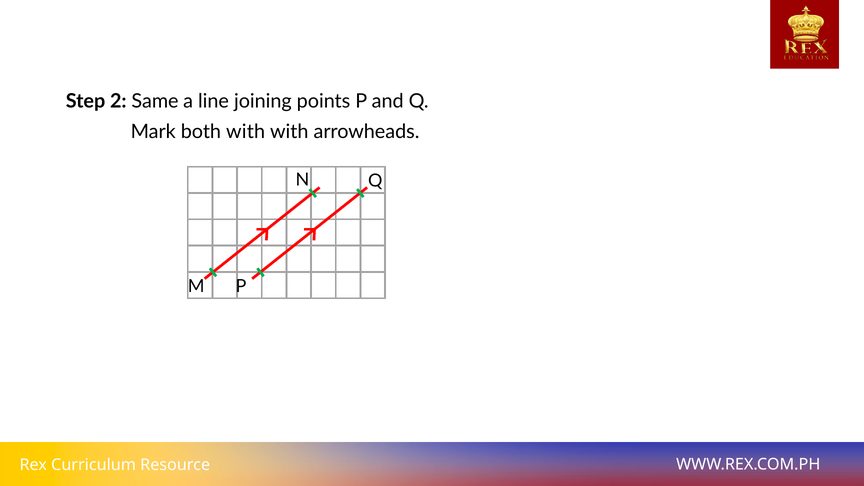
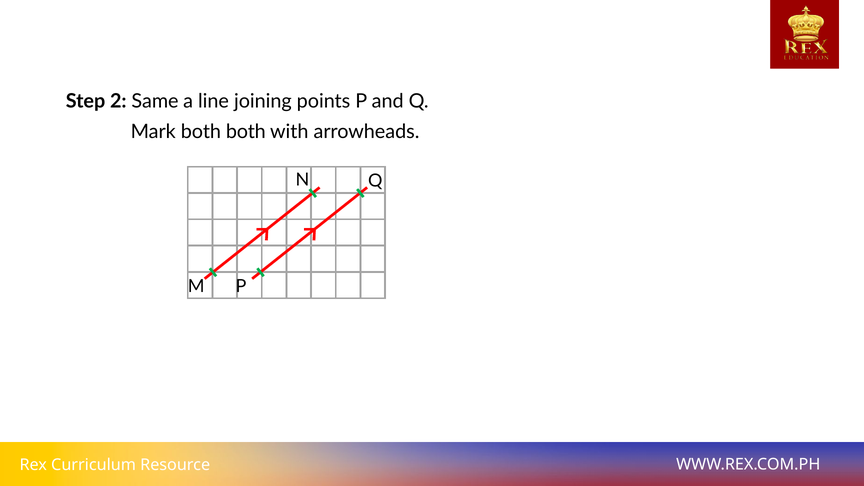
both with: with -> both
